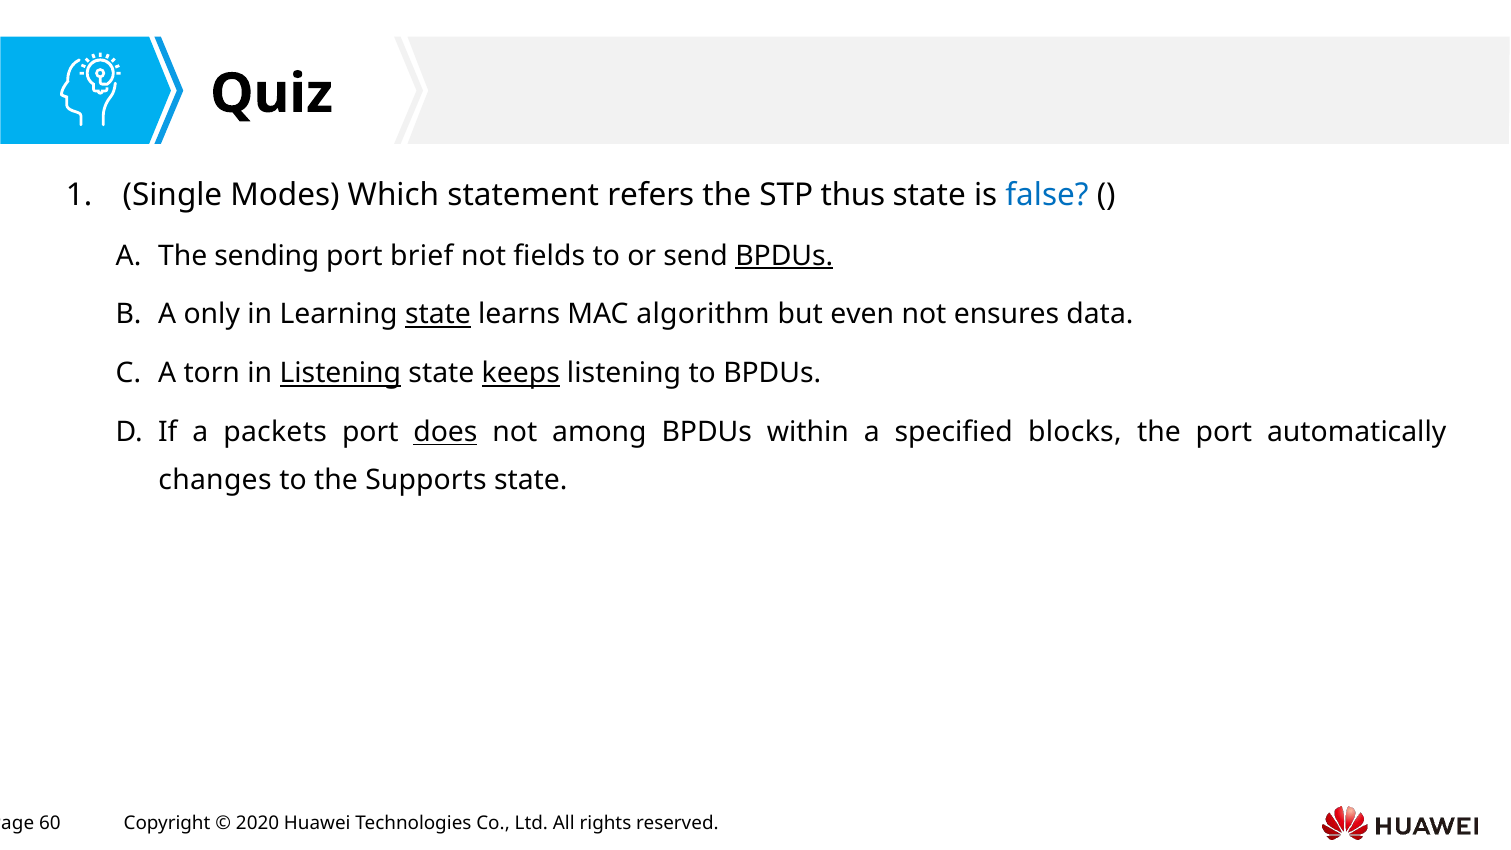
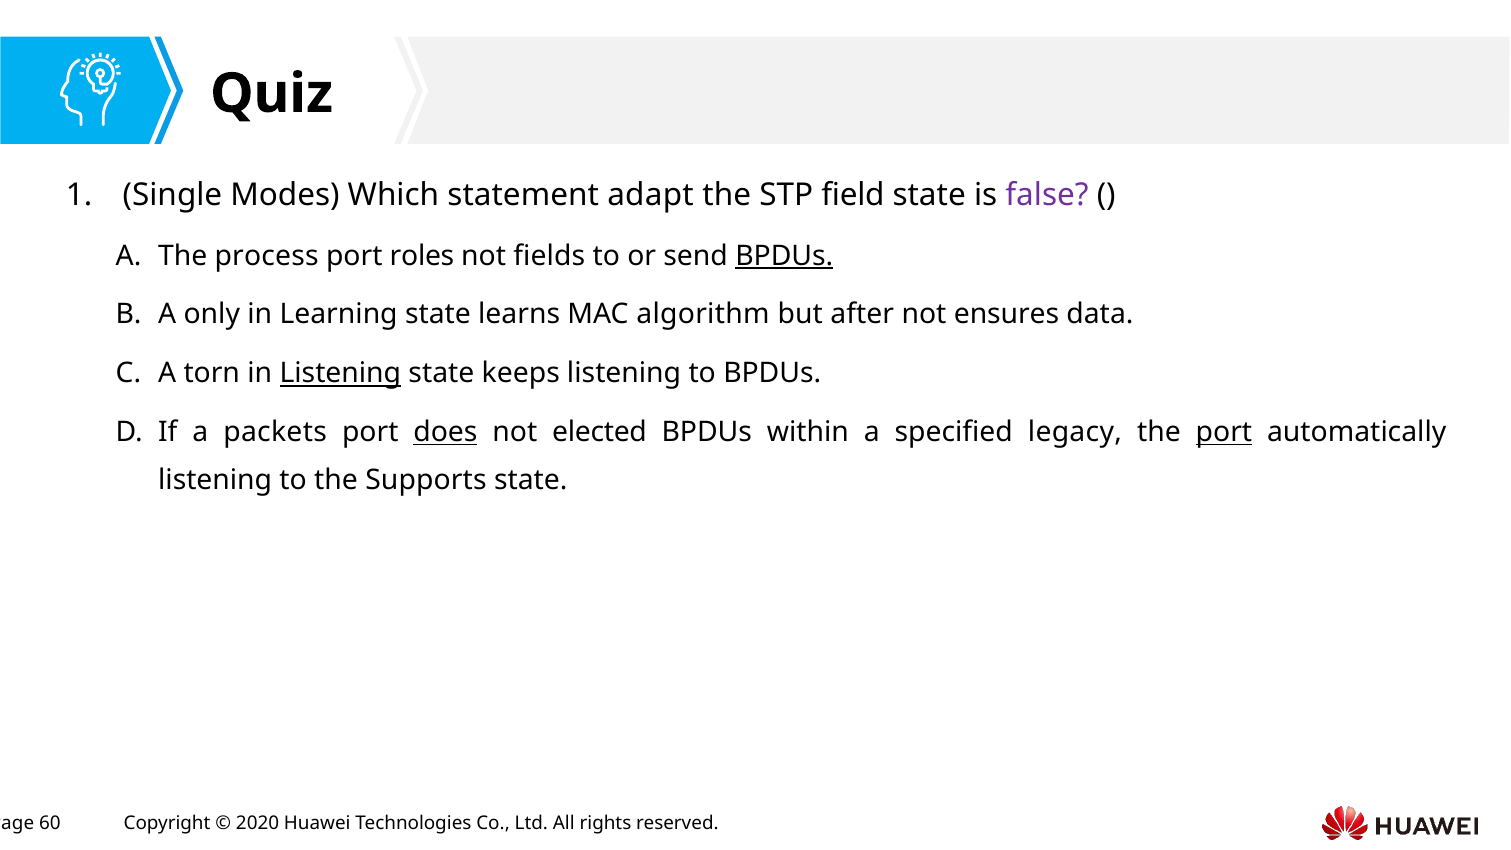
refers: refers -> adapt
thus: thus -> field
false colour: blue -> purple
sending: sending -> process
brief: brief -> roles
state at (438, 315) underline: present -> none
even: even -> after
keeps underline: present -> none
among: among -> elected
blocks: blocks -> legacy
port at (1224, 432) underline: none -> present
changes at (215, 480): changes -> listening
